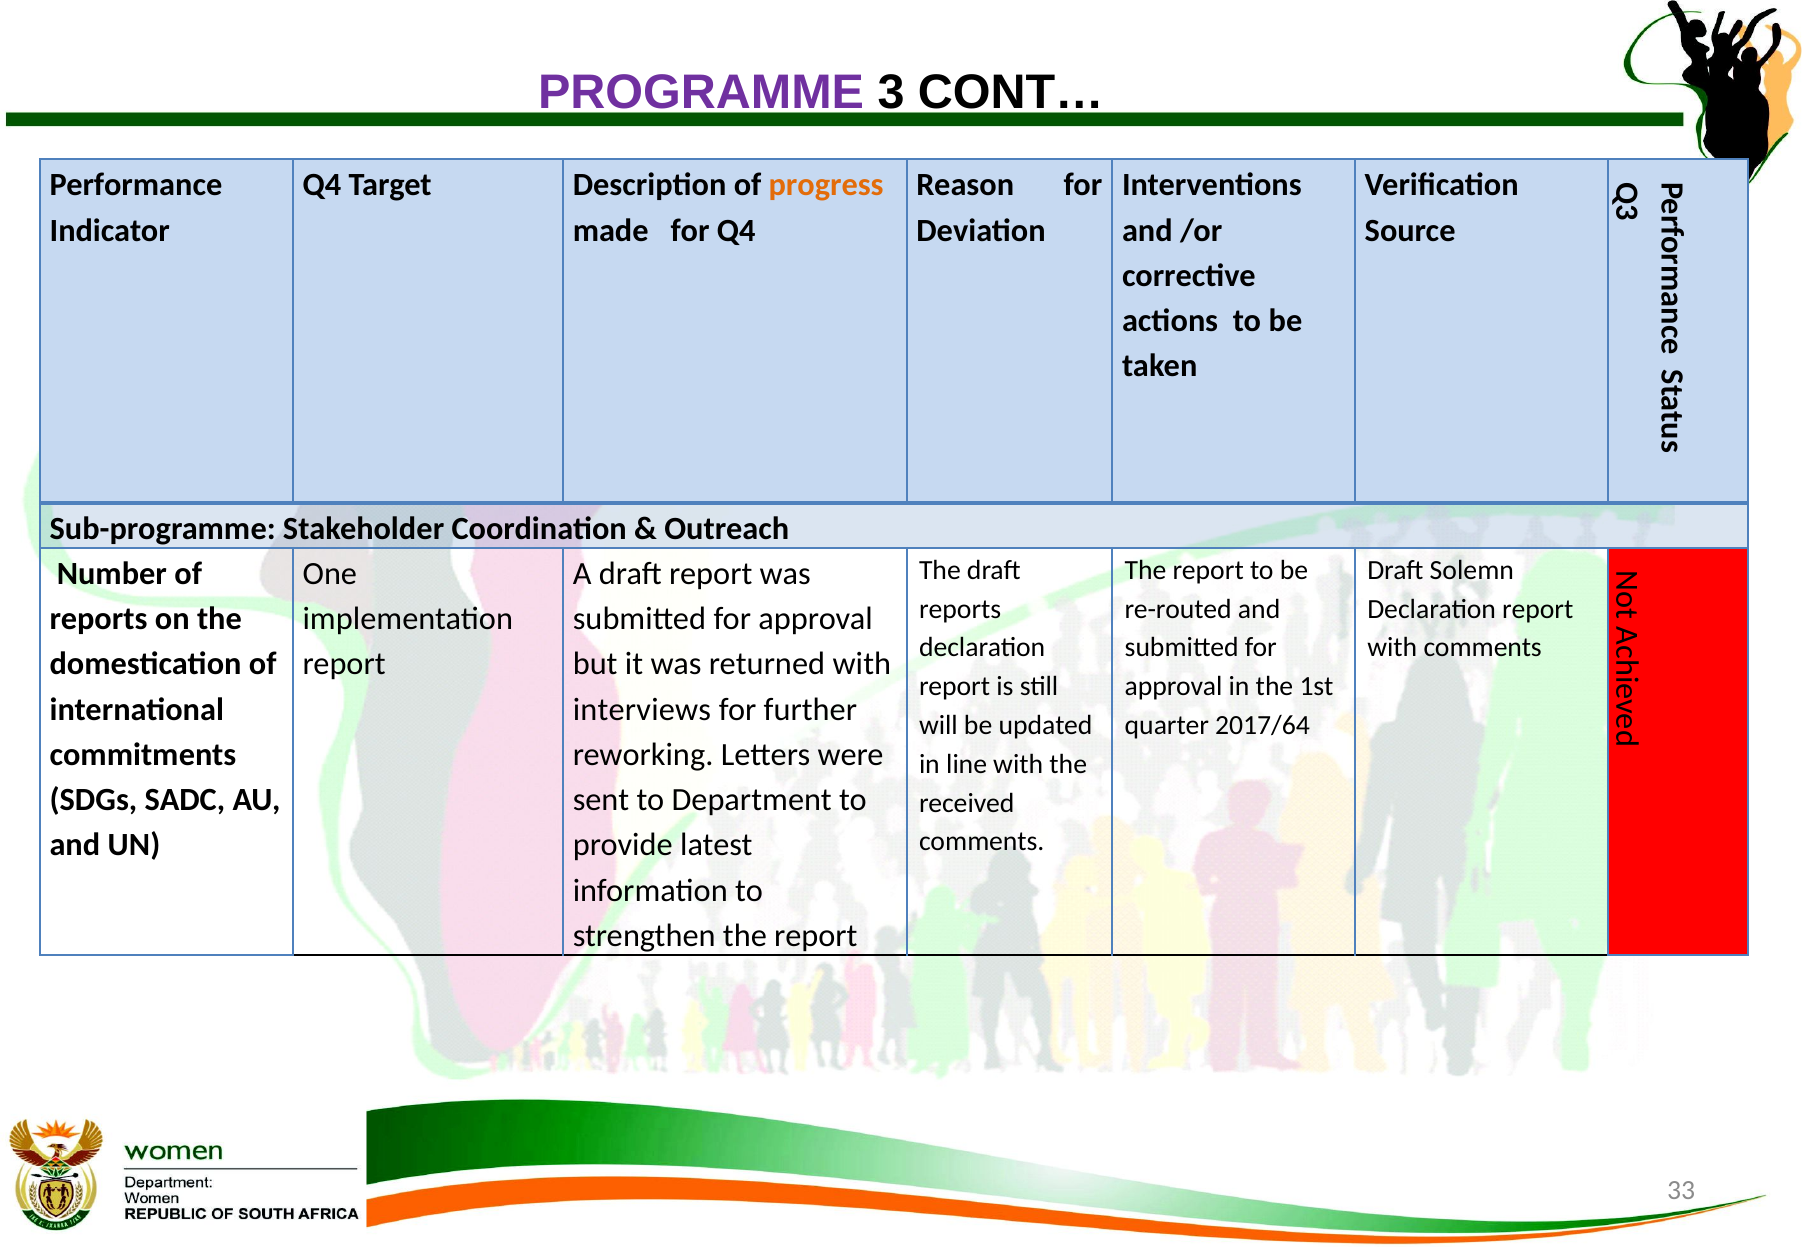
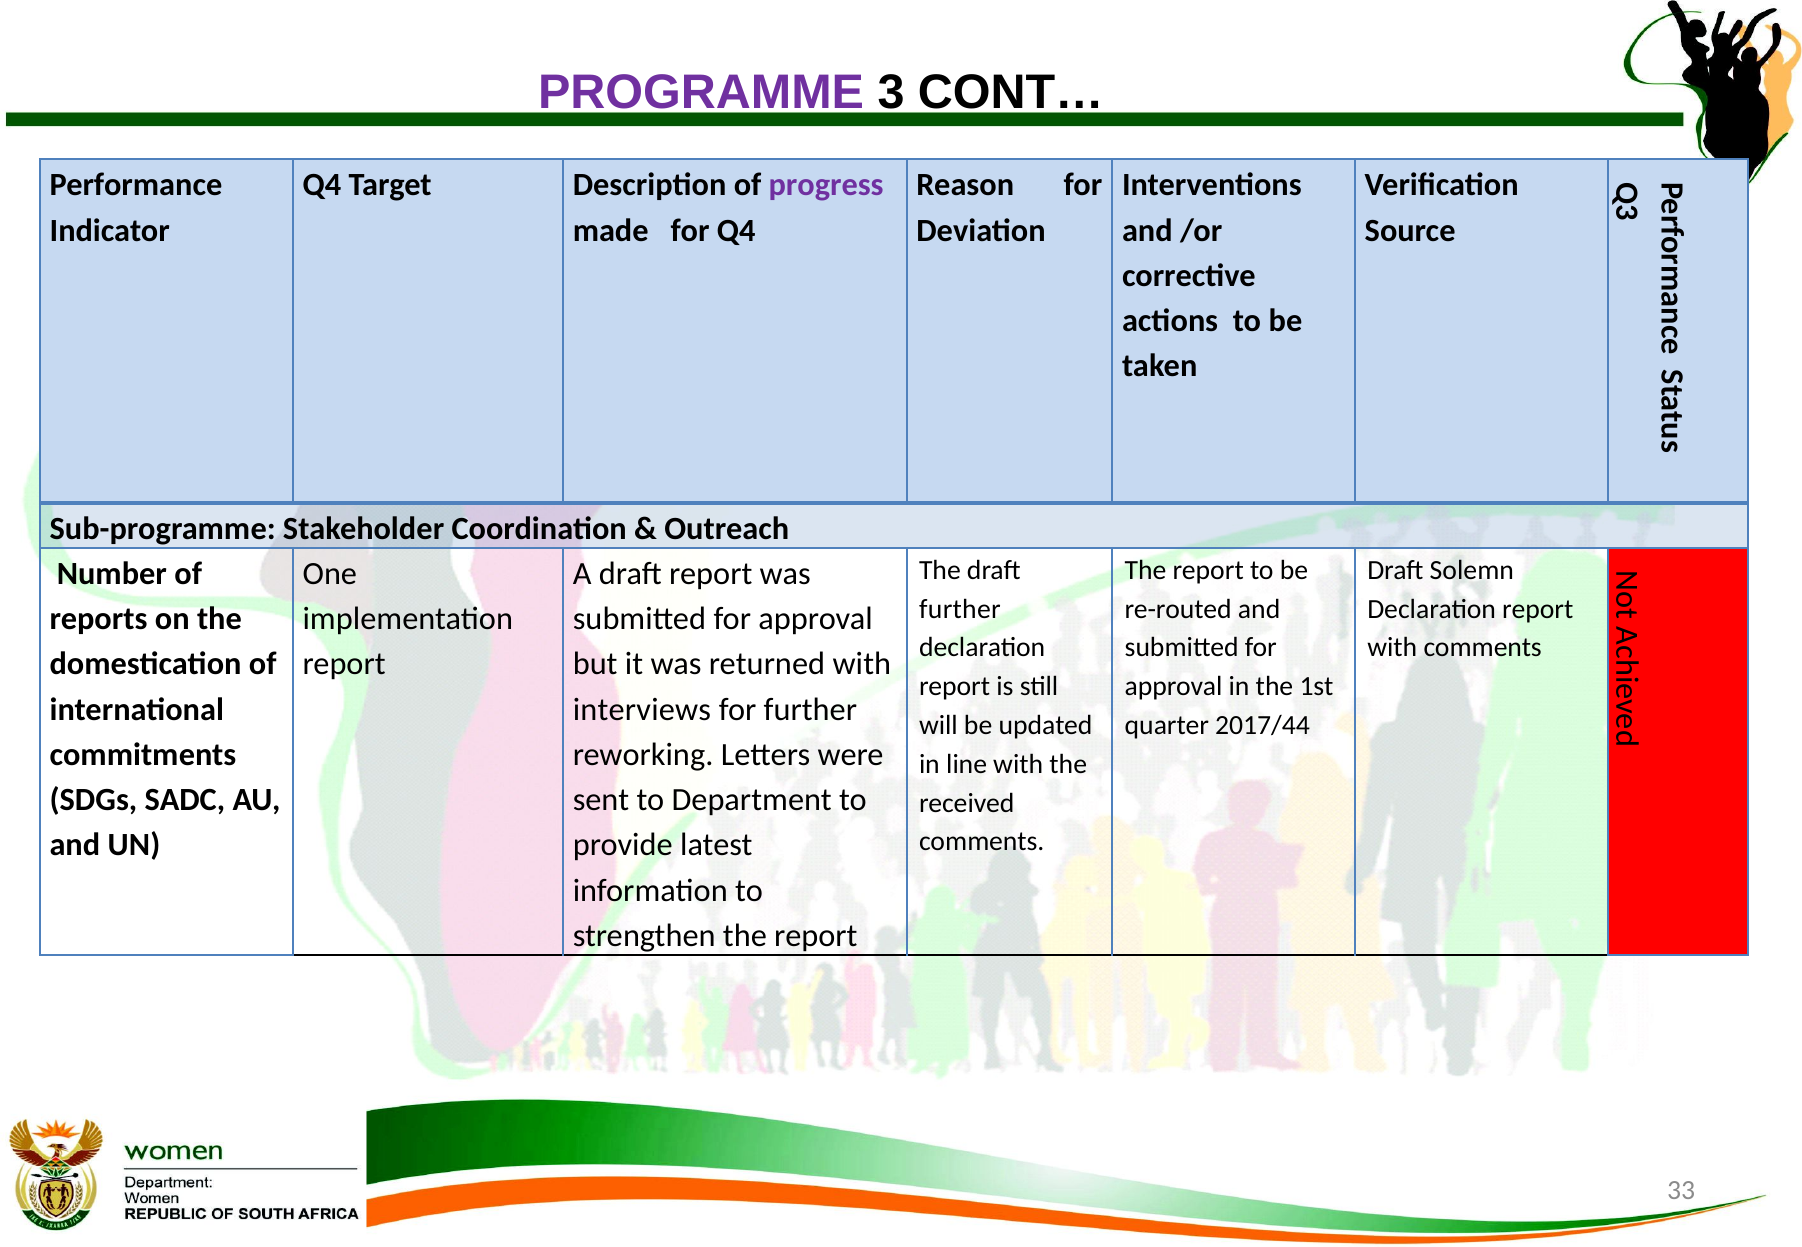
progress colour: orange -> purple
reports at (960, 609): reports -> further
2017/64: 2017/64 -> 2017/44
